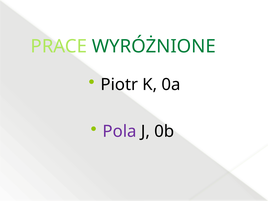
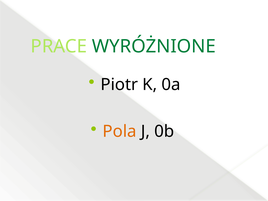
Pola colour: purple -> orange
